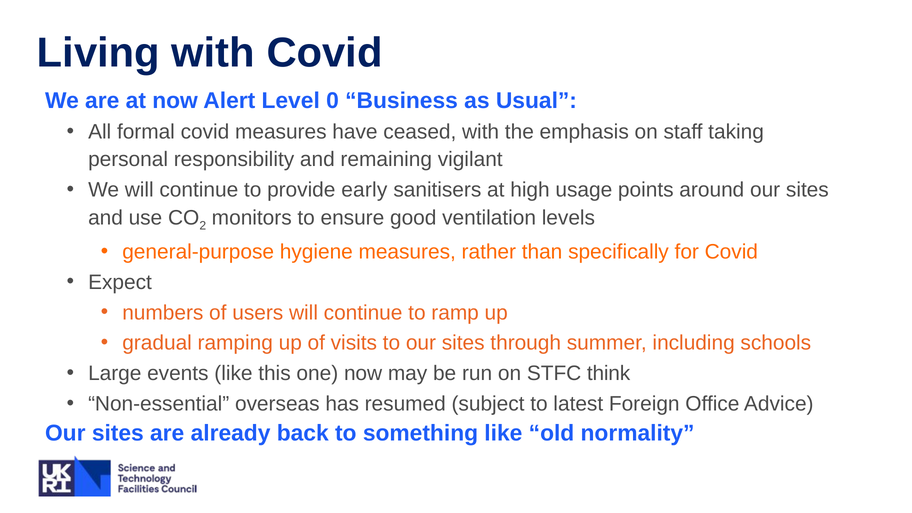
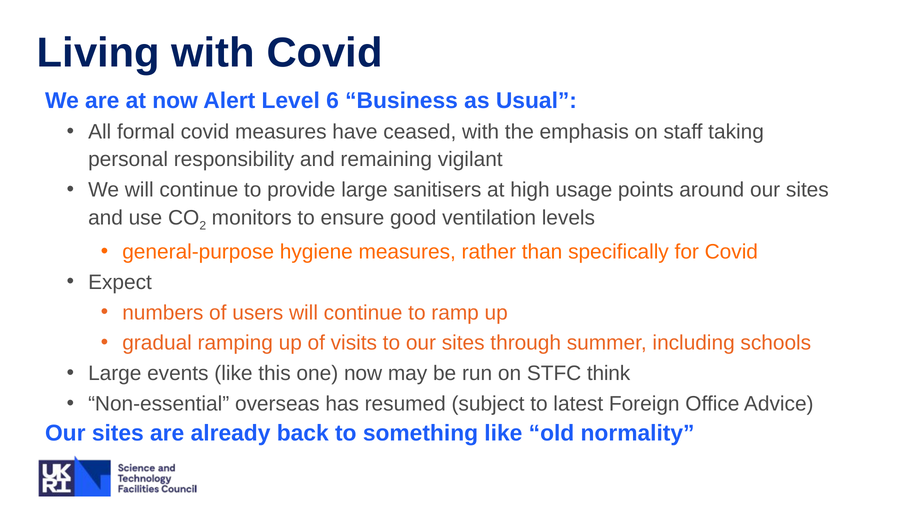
0: 0 -> 6
provide early: early -> large
